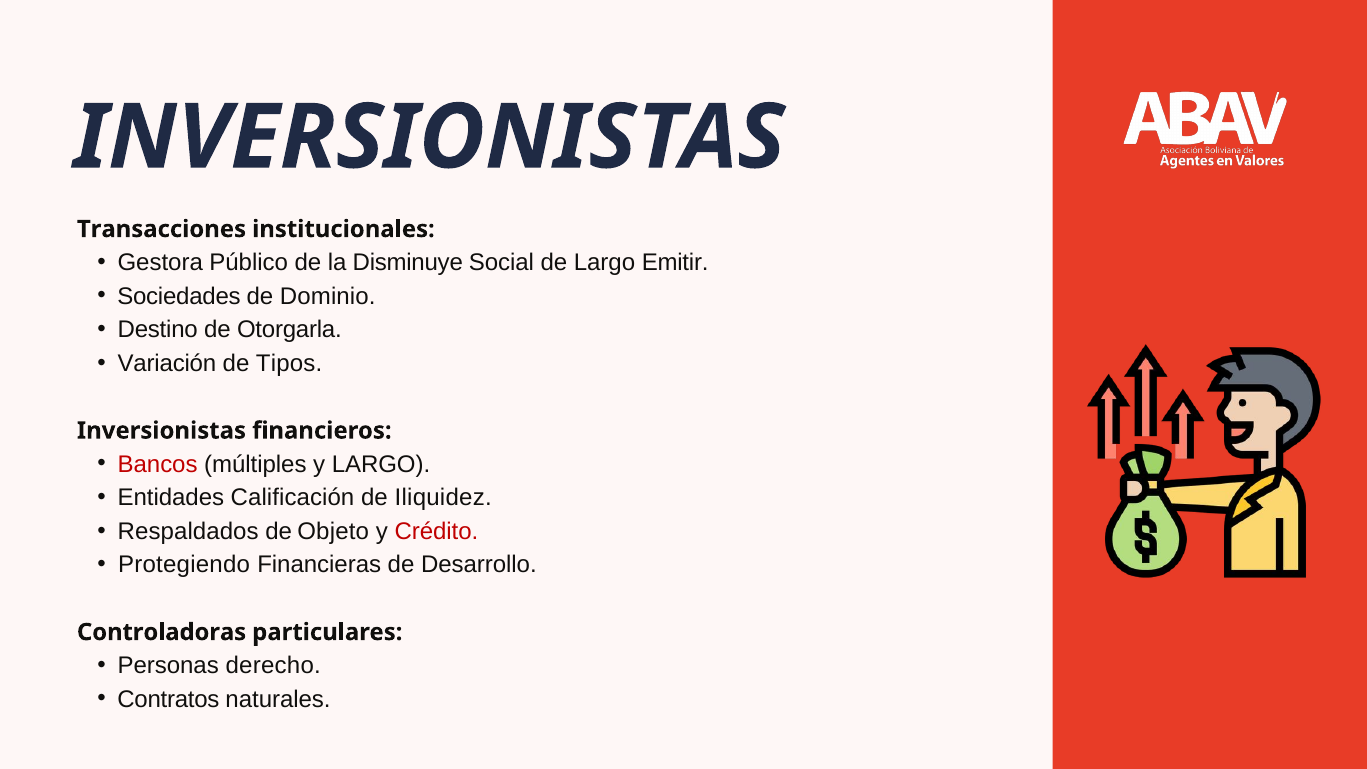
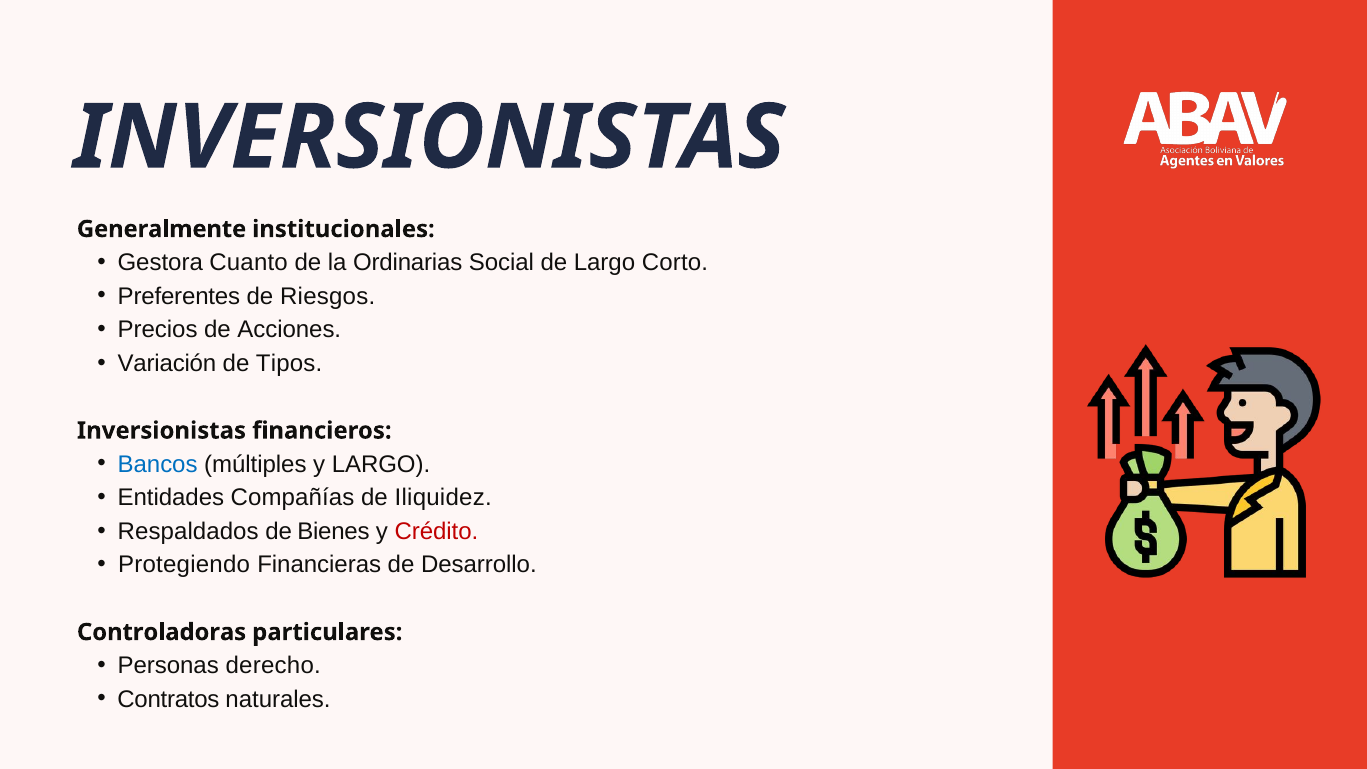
Transacciones: Transacciones -> Generalmente
Público: Público -> Cuanto
Disminuye: Disminuye -> Ordinarias
Emitir: Emitir -> Corto
Sociedades: Sociedades -> Preferentes
Dominio: Dominio -> Riesgos
Destino: Destino -> Precios
Otorgarla: Otorgarla -> Acciones
Bancos colour: red -> blue
Calificación: Calificación -> Compañías
Objeto: Objeto -> Bienes
